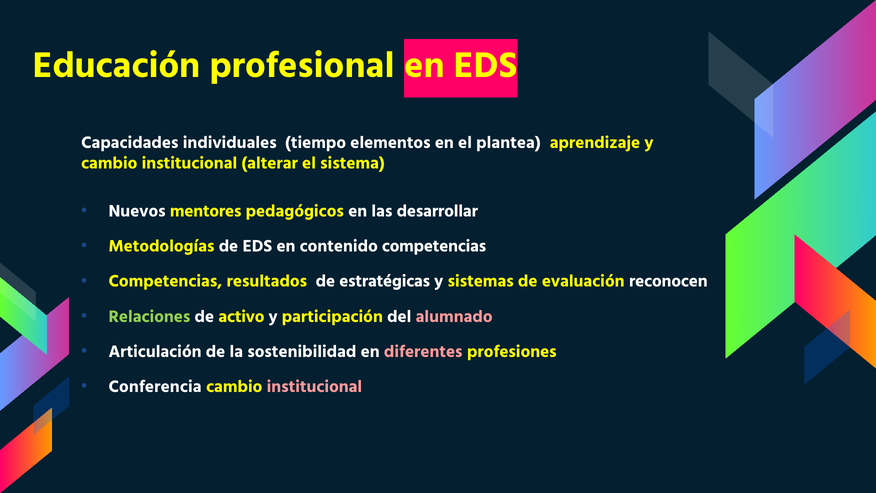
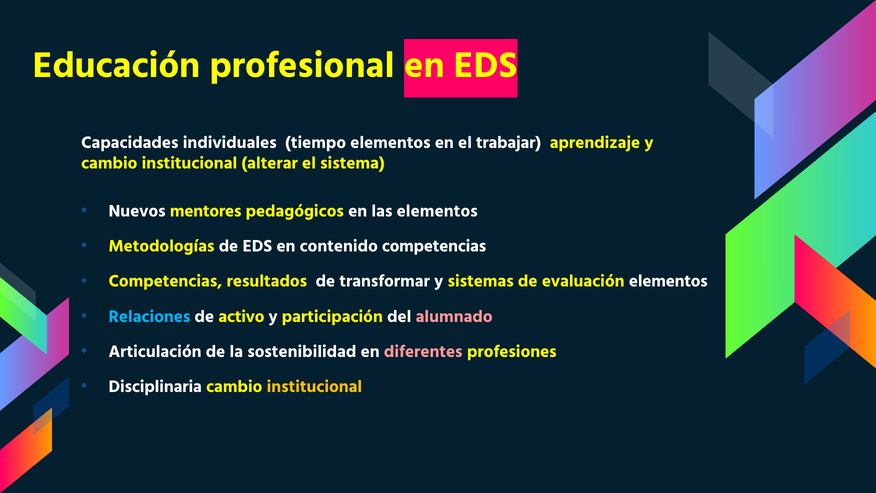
plantea: plantea -> trabajar
las desarrollar: desarrollar -> elementos
estratégicas: estratégicas -> transformar
evaluación reconocen: reconocen -> elementos
Relaciones colour: light green -> light blue
Conferencia: Conferencia -> Disciplinaria
institucional at (314, 386) colour: pink -> yellow
